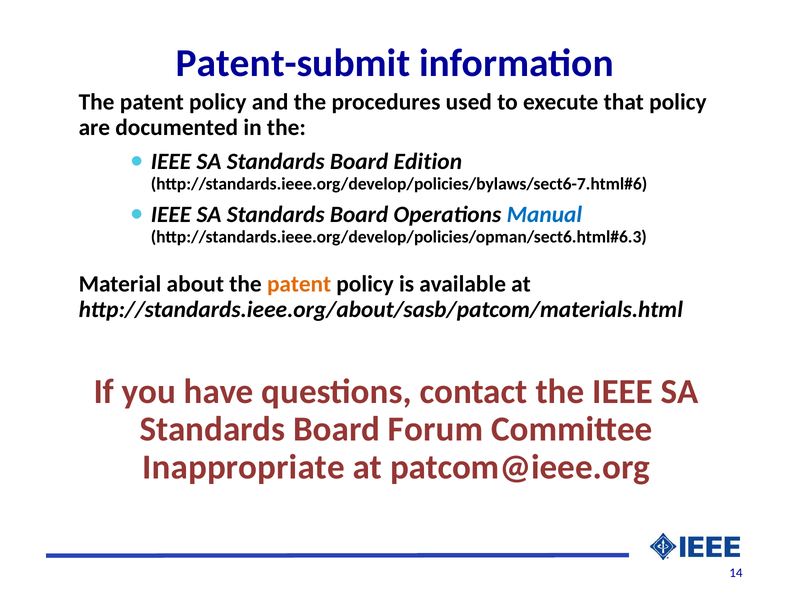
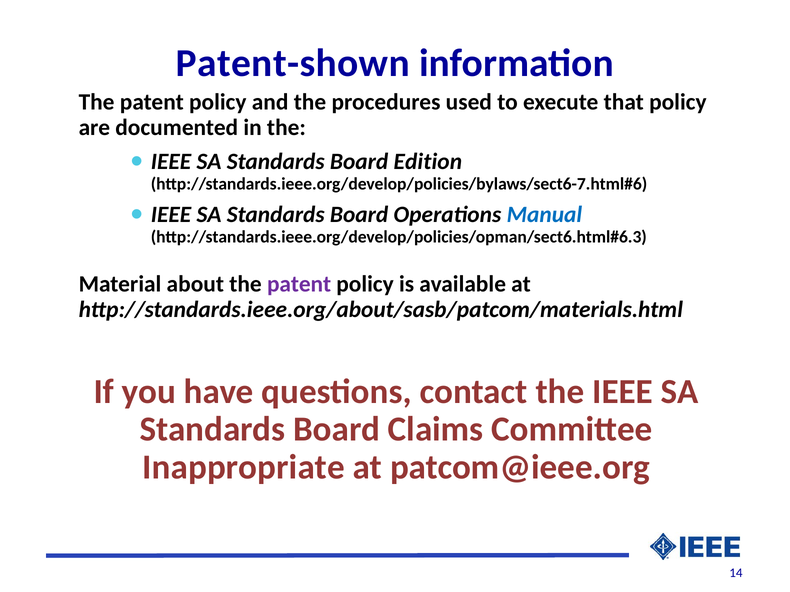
Patent-submit: Patent-submit -> Patent-shown
patent at (299, 284) colour: orange -> purple
Forum: Forum -> Claims
